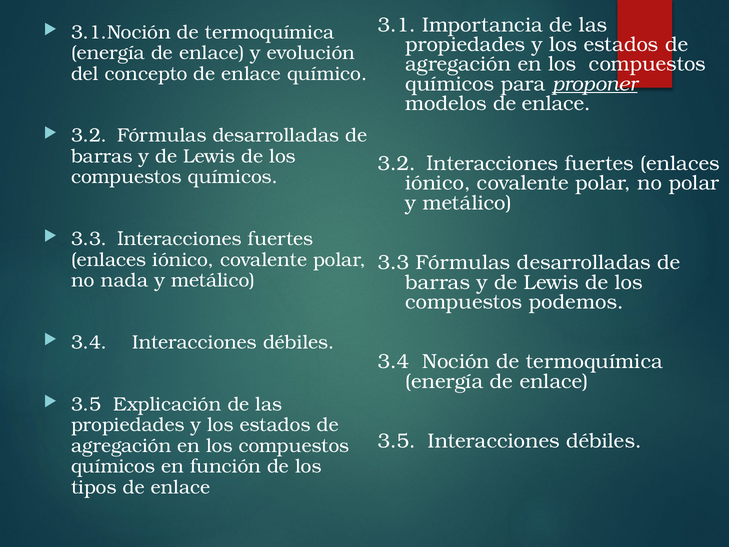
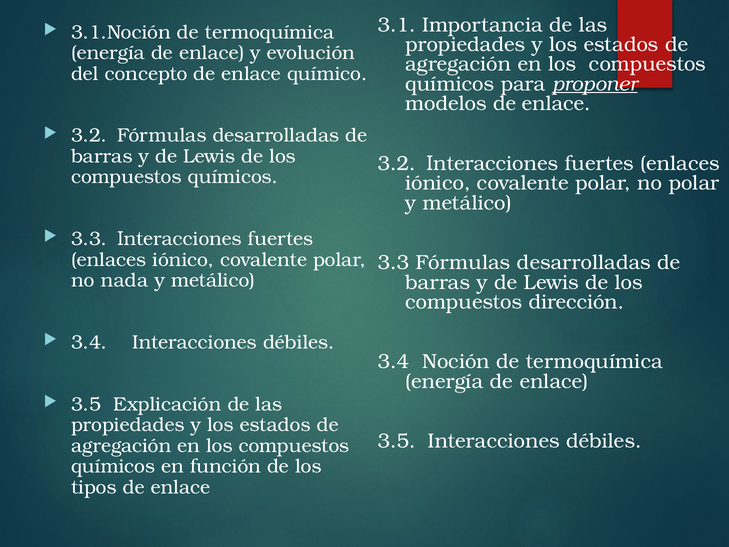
podemos: podemos -> dirección
